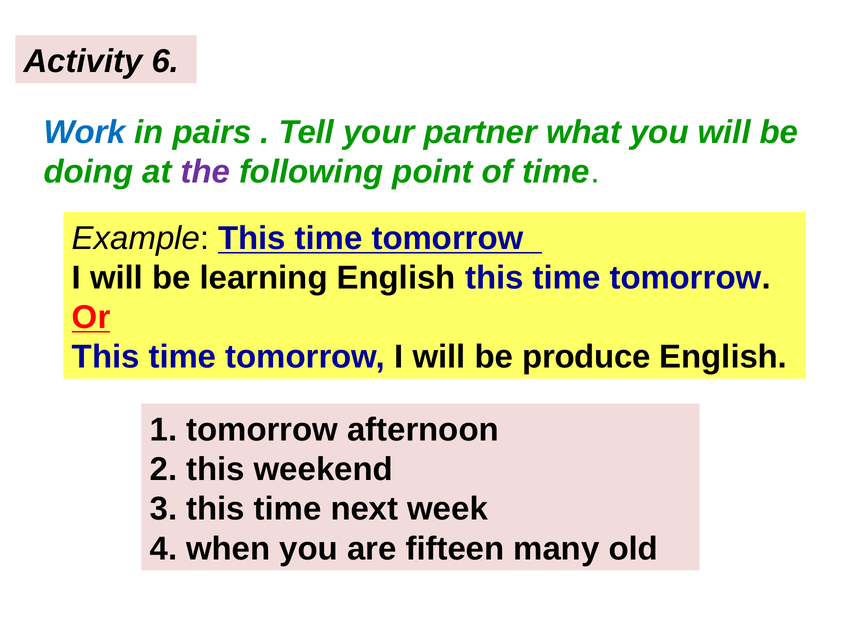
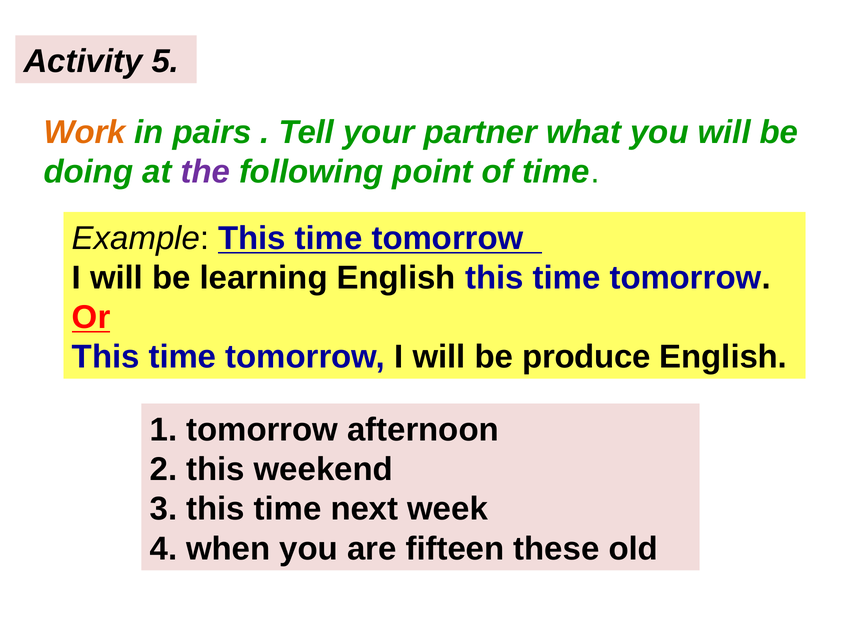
6: 6 -> 5
Work colour: blue -> orange
many: many -> these
